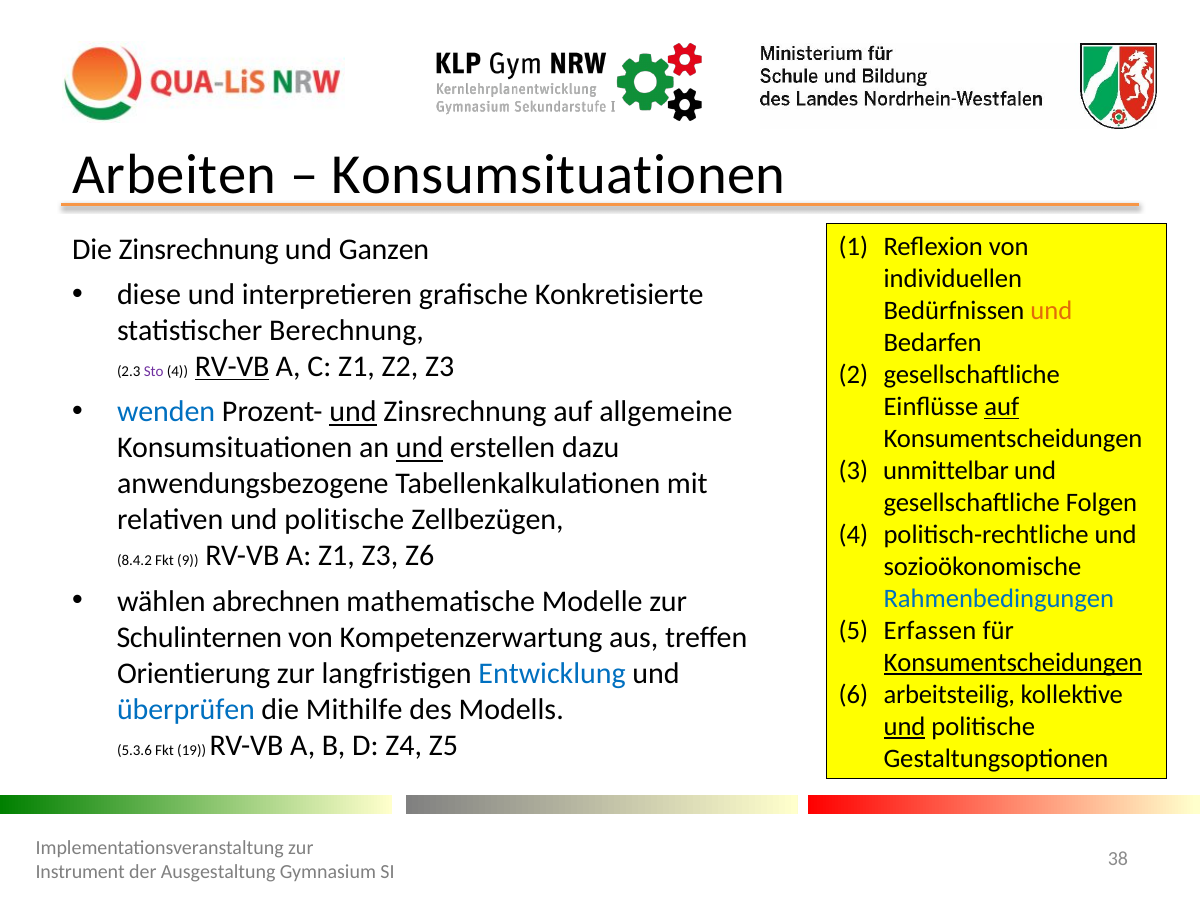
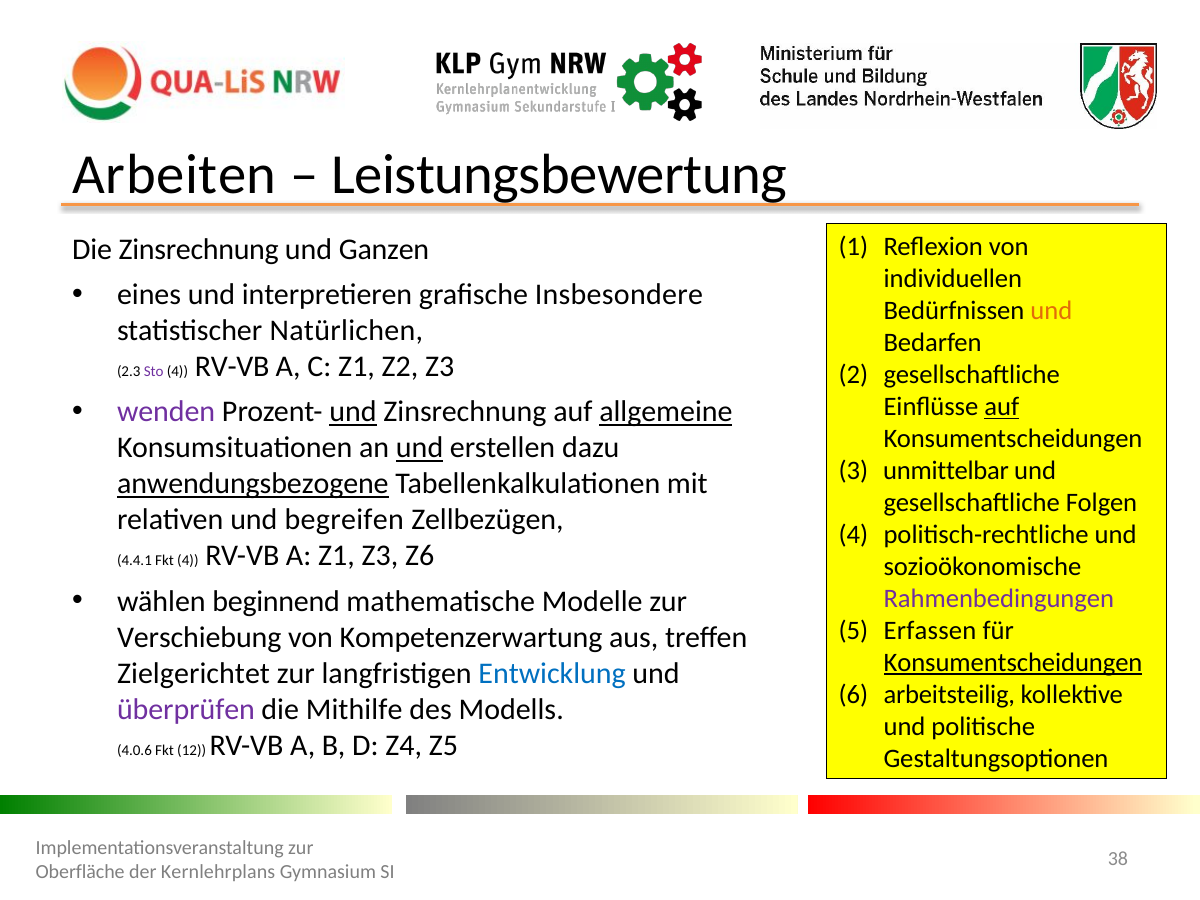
Konsumsituationen at (559, 175): Konsumsituationen -> Leistungsbewertung
diese: diese -> eines
Konkretisierte: Konkretisierte -> Insbesondere
Berechnung: Berechnung -> Natürlichen
RV-VB at (232, 367) underline: present -> none
wenden colour: blue -> purple
allgemeine underline: none -> present
anwendungsbezogene underline: none -> present
relativen und politische: politische -> begreifen
8.4.2: 8.4.2 -> 4.4.1
Fkt 9: 9 -> 4
abrechnen: abrechnen -> beginnend
Rahmenbedingungen colour: blue -> purple
Schulinternen: Schulinternen -> Verschiebung
Orientierung: Orientierung -> Zielgerichtet
überprüfen colour: blue -> purple
und at (905, 727) underline: present -> none
5.3.6: 5.3.6 -> 4.0.6
19: 19 -> 12
Instrument: Instrument -> Oberfläche
Ausgestaltung: Ausgestaltung -> Kernlehrplans
